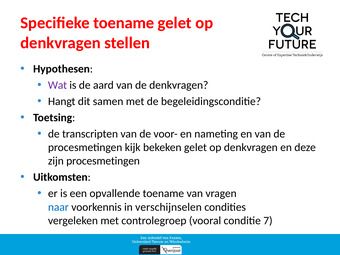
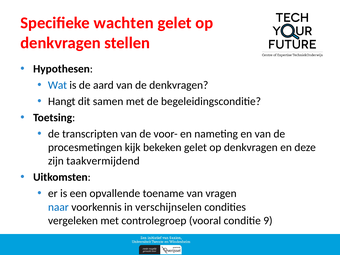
Specifieke toename: toename -> wachten
Wat colour: purple -> blue
zijn procesmetingen: procesmetingen -> taakvermijdend
7: 7 -> 9
